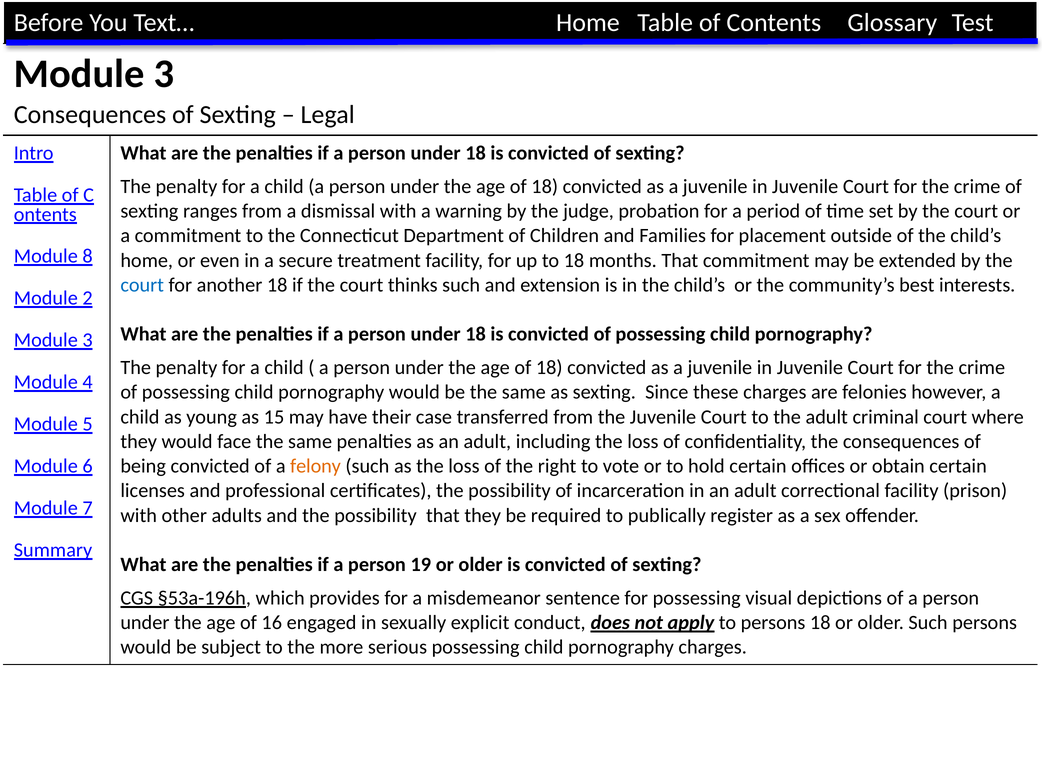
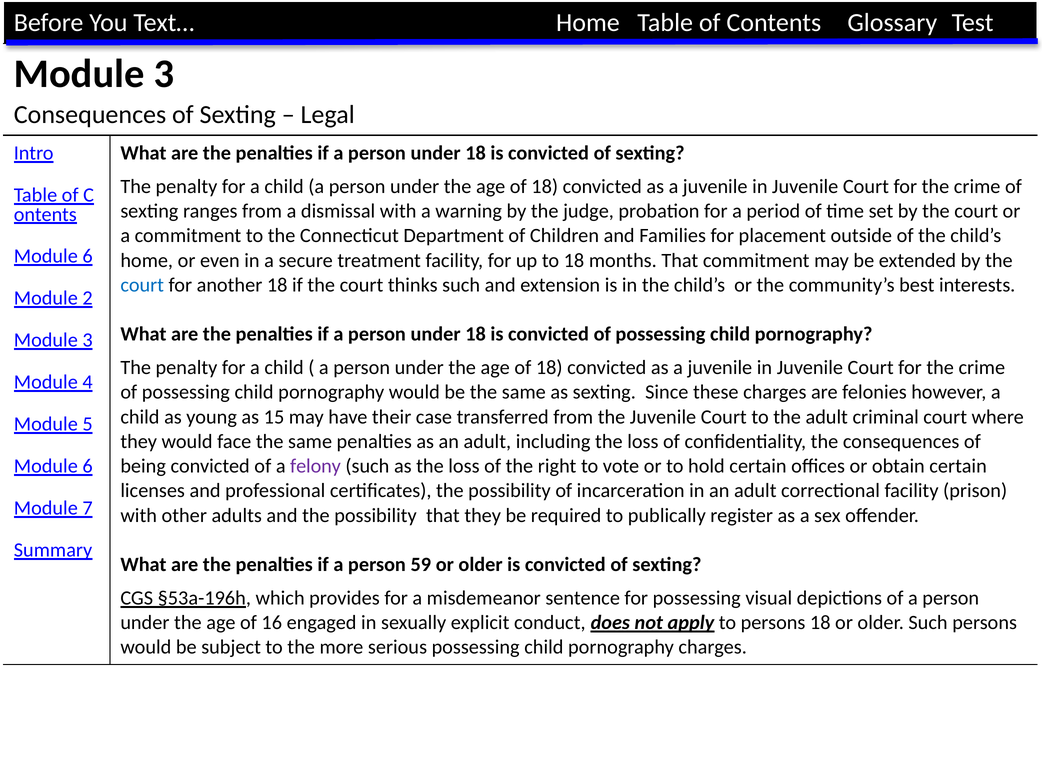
8 at (88, 256): 8 -> 6
felony colour: orange -> purple
19: 19 -> 59
